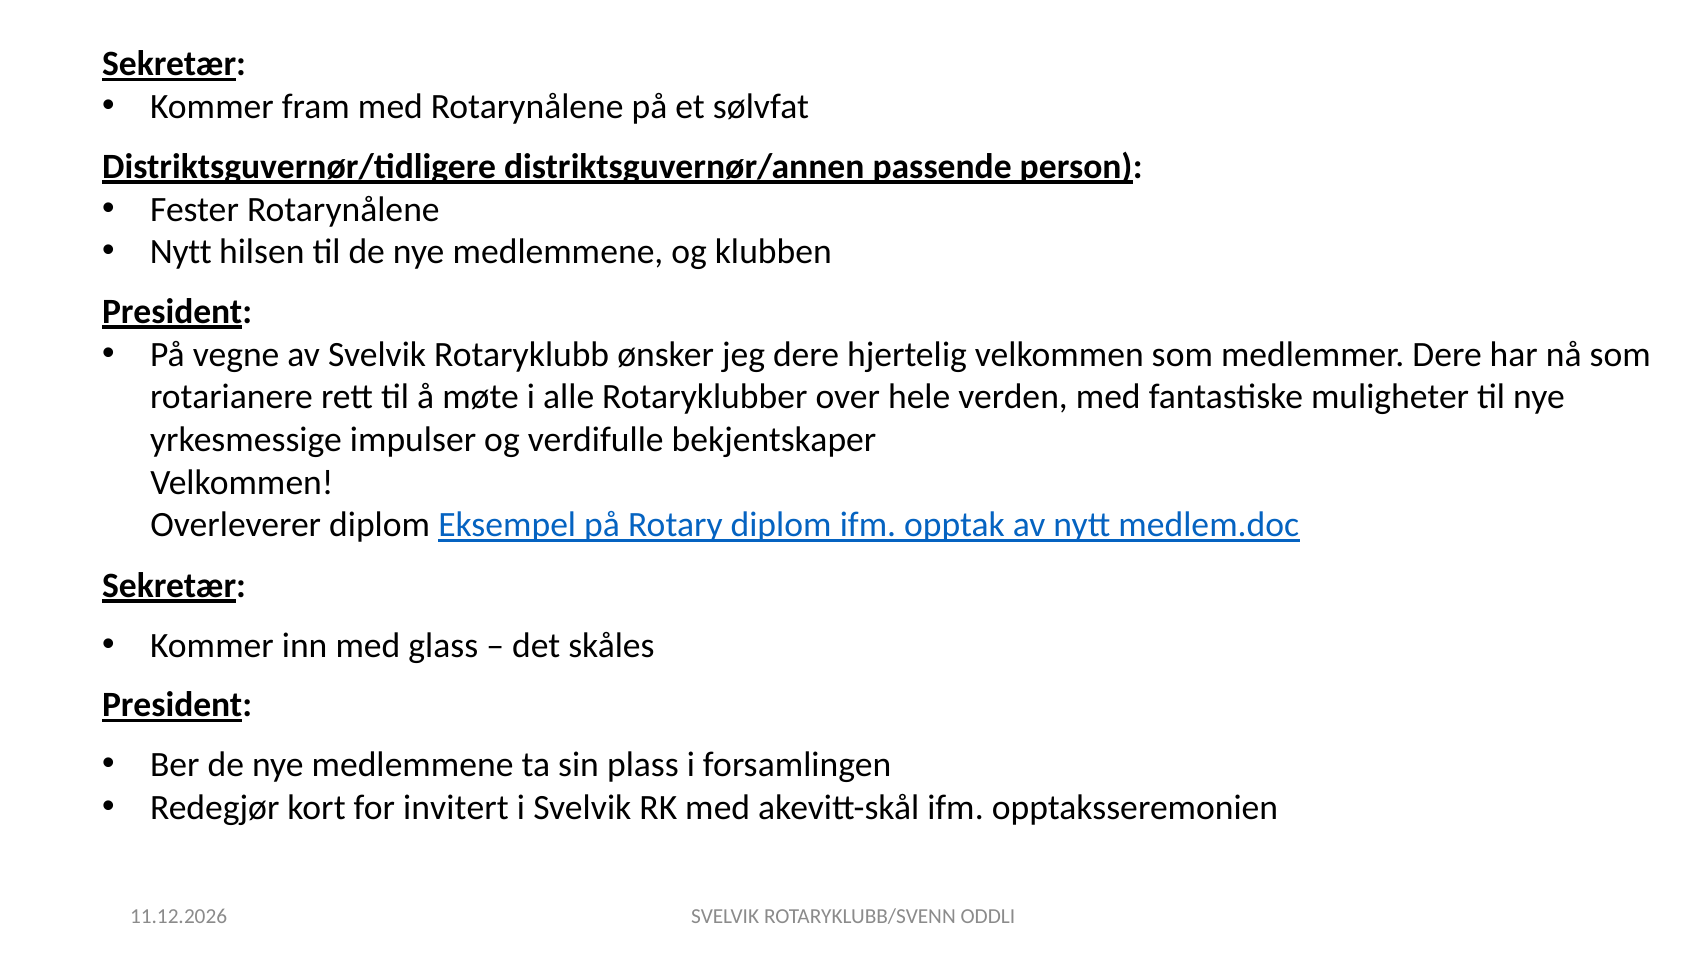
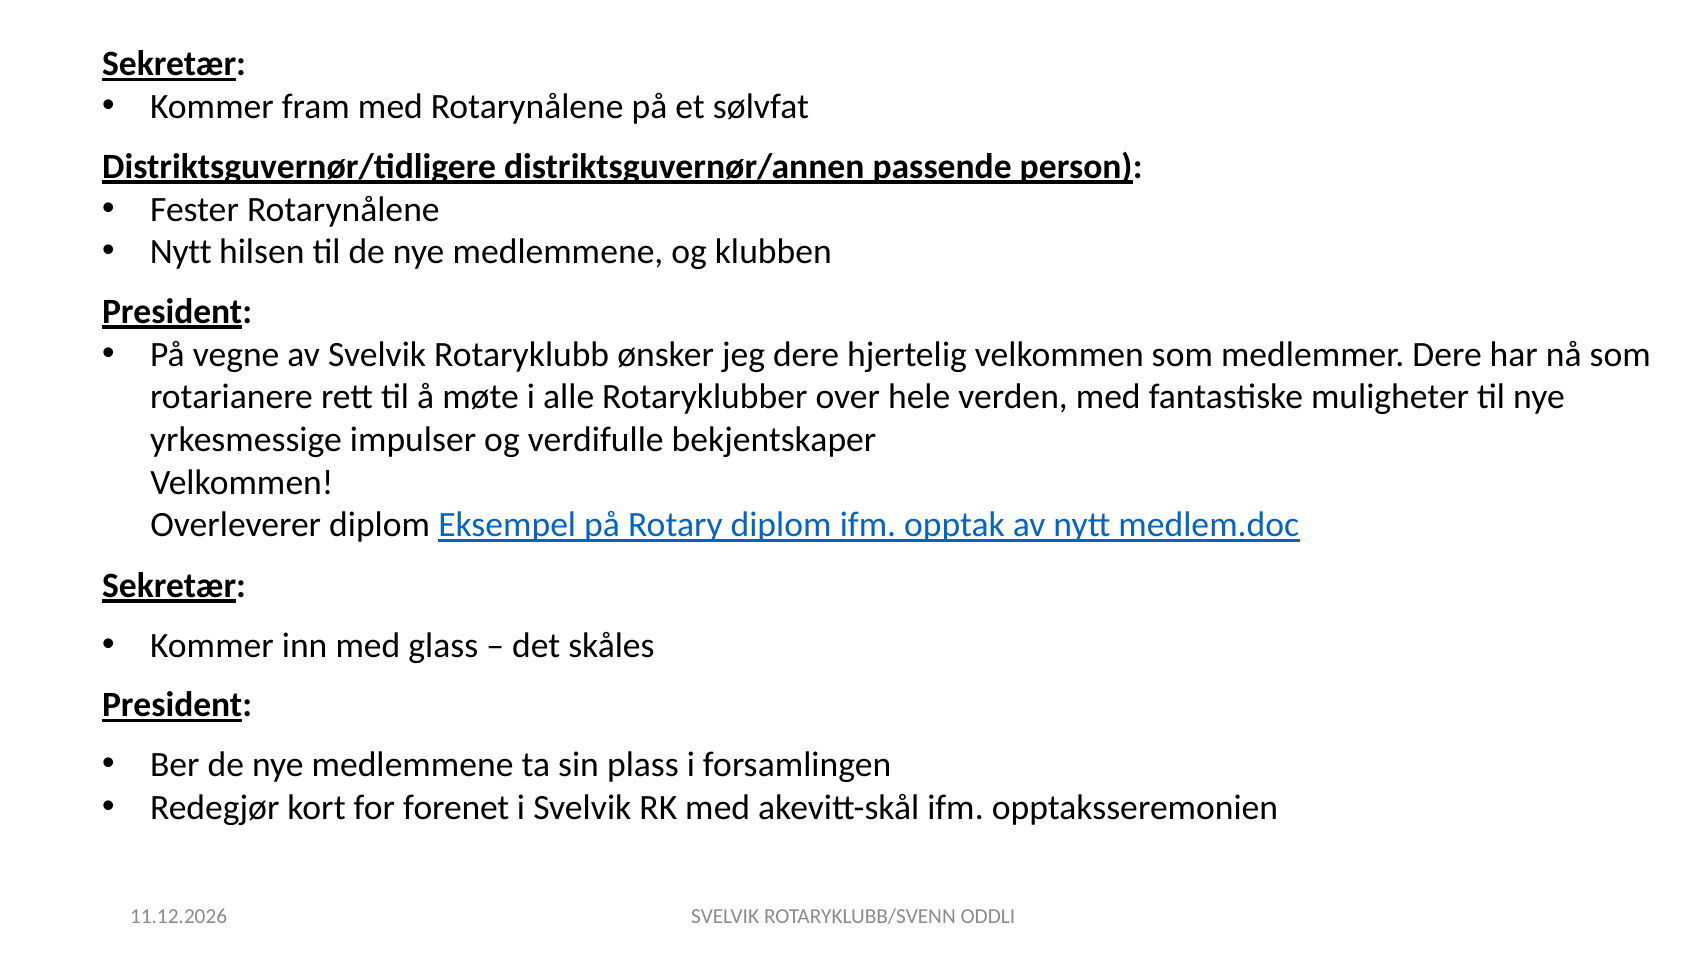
invitert: invitert -> forenet
